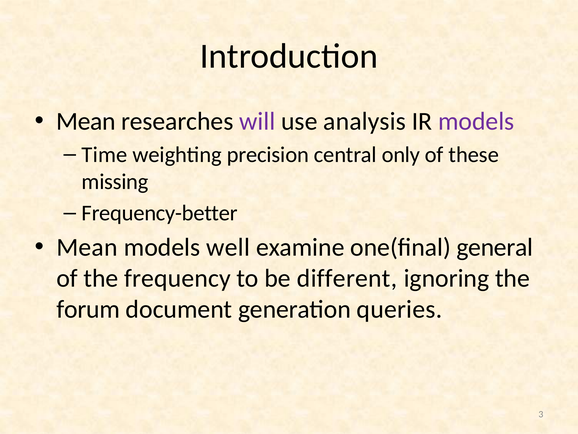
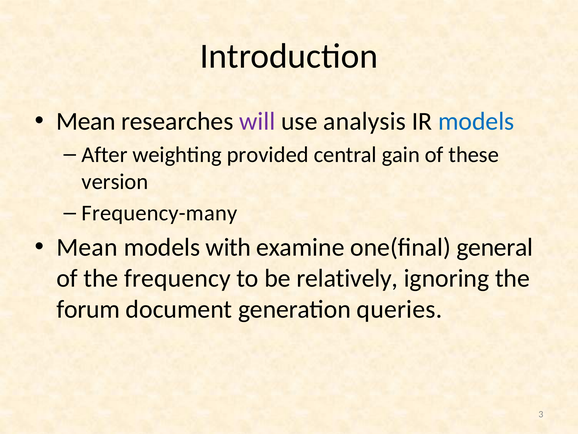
models at (476, 121) colour: purple -> blue
Time: Time -> After
precision: precision -> provided
only: only -> gain
missing: missing -> version
Frequency-better: Frequency-better -> Frequency-many
well: well -> with
different: different -> relatively
